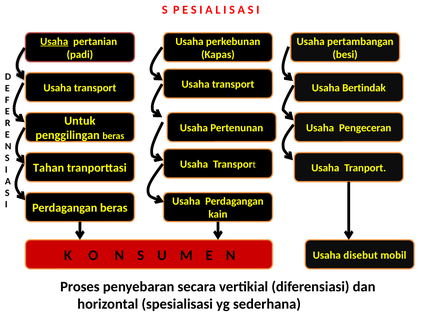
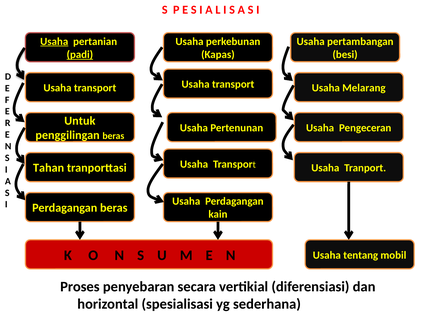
padi underline: none -> present
Bertindak: Bertindak -> Melarang
disebut: disebut -> tentang
